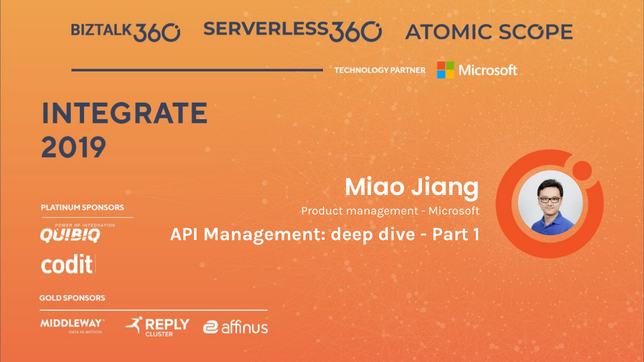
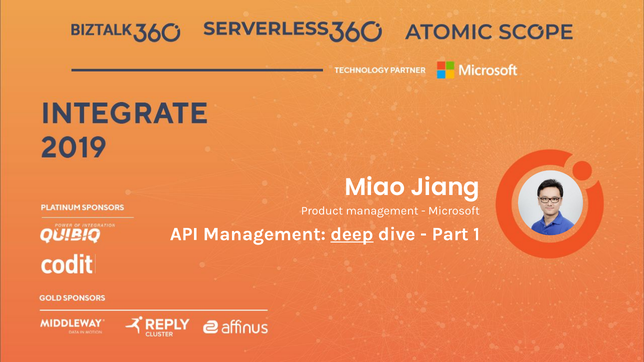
deep underline: none -> present
